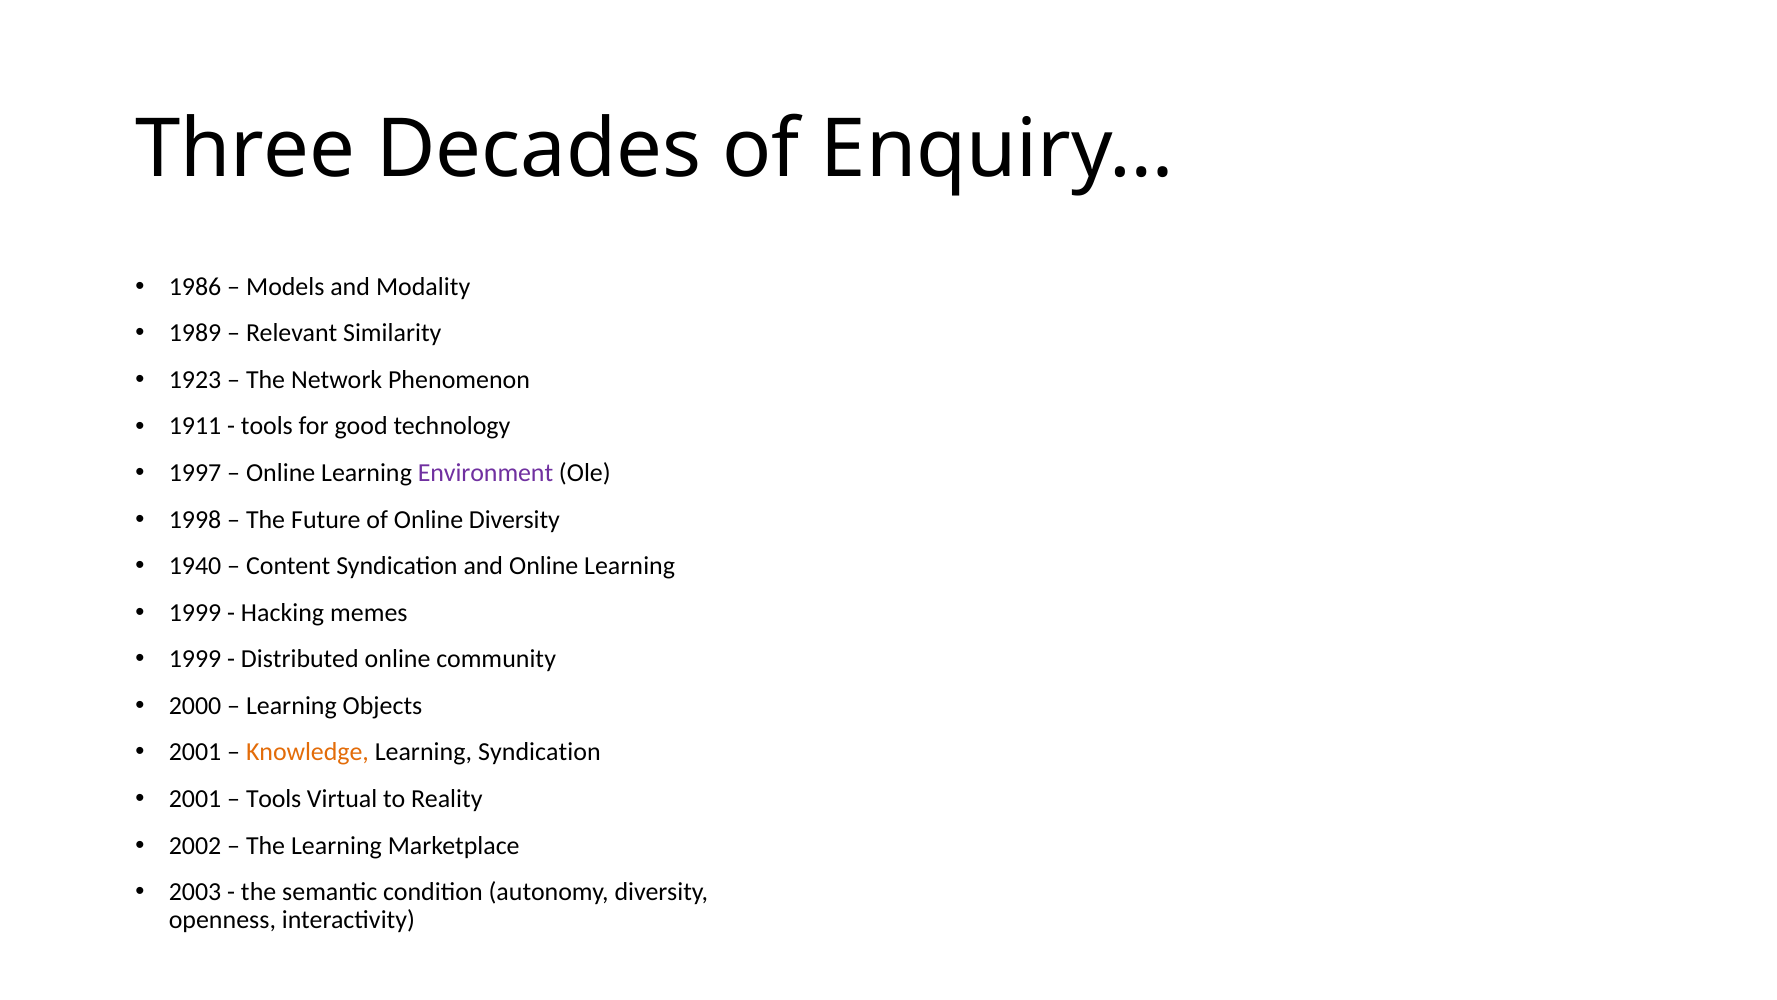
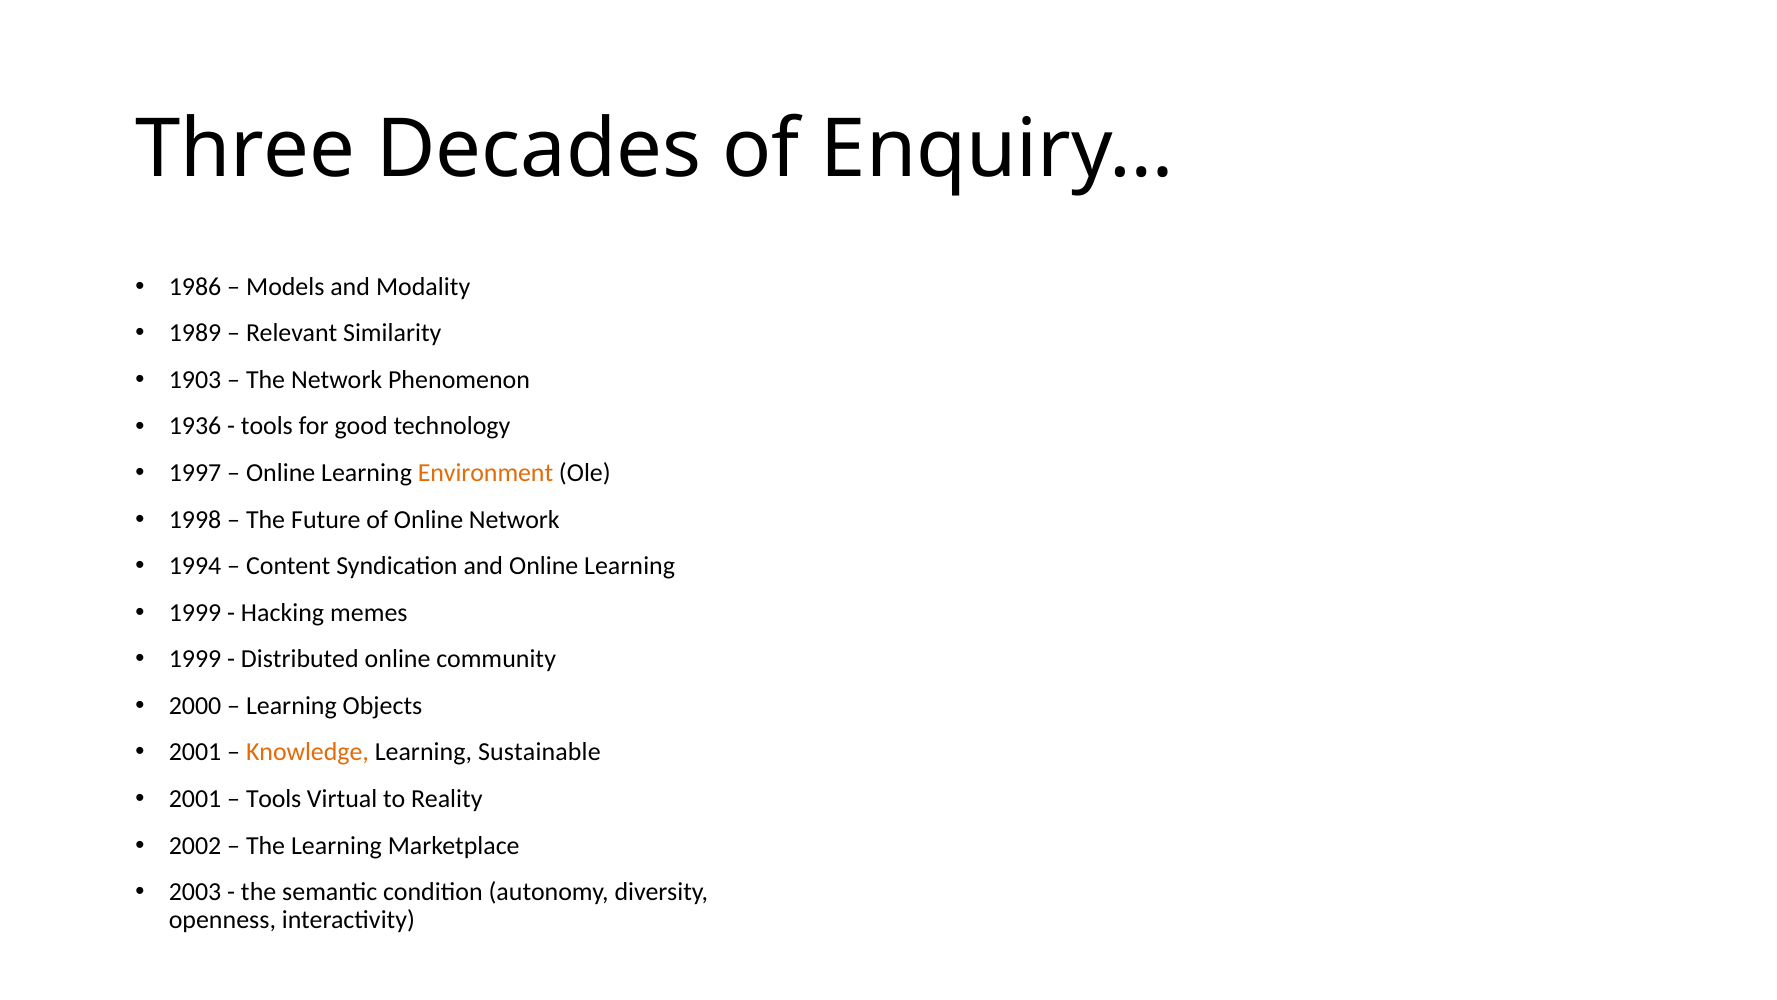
1923: 1923 -> 1903
1911: 1911 -> 1936
Environment colour: purple -> orange
Online Diversity: Diversity -> Network
1940: 1940 -> 1994
Learning Syndication: Syndication -> Sustainable
